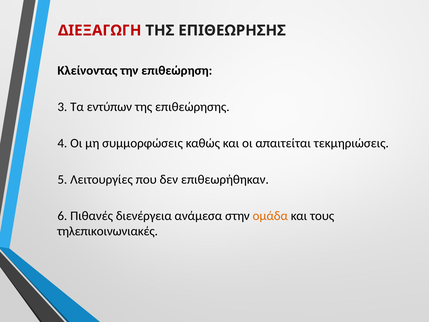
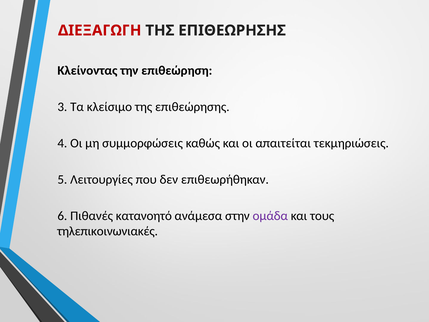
εντύπων: εντύπων -> κλείσιμο
διενέργεια: διενέργεια -> κατανοητό
ομάδα colour: orange -> purple
